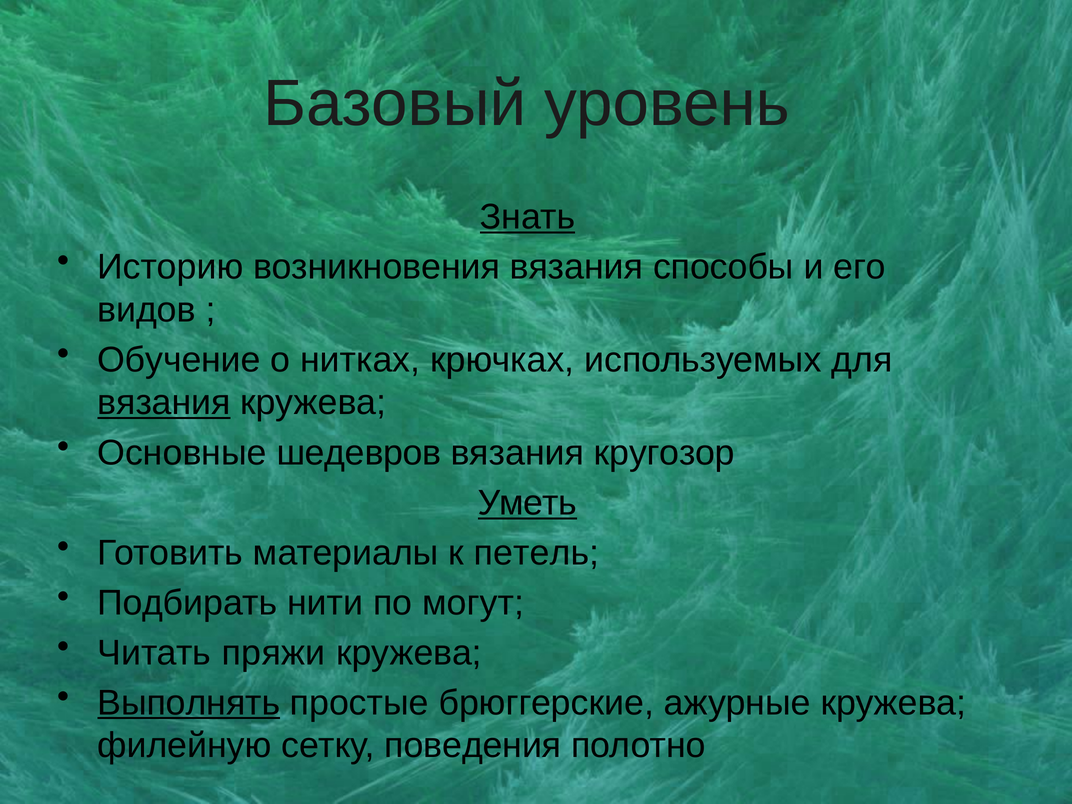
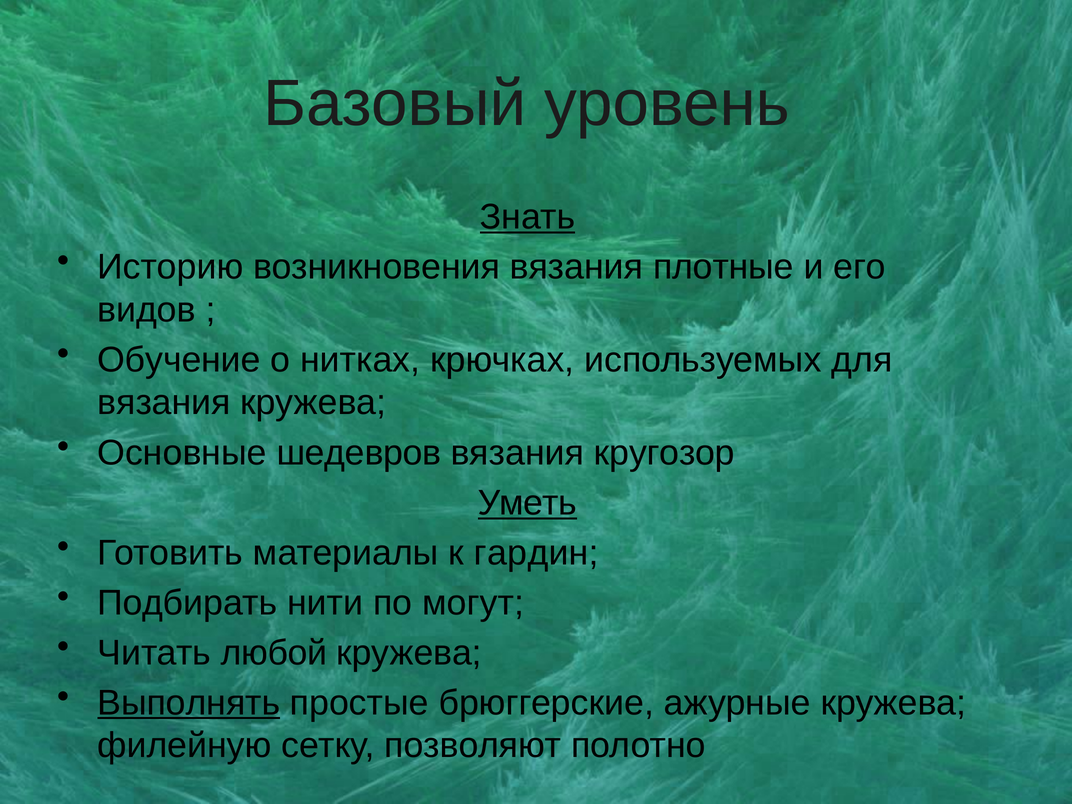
способы: способы -> плотные
вязания at (164, 403) underline: present -> none
петель: петель -> гардин
пряжи: пряжи -> любой
поведения: поведения -> позволяют
